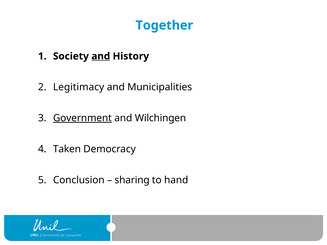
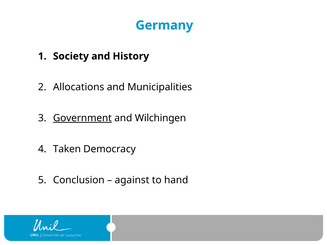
Together: Together -> Germany
and at (101, 56) underline: present -> none
Legitimacy: Legitimacy -> Allocations
sharing: sharing -> against
